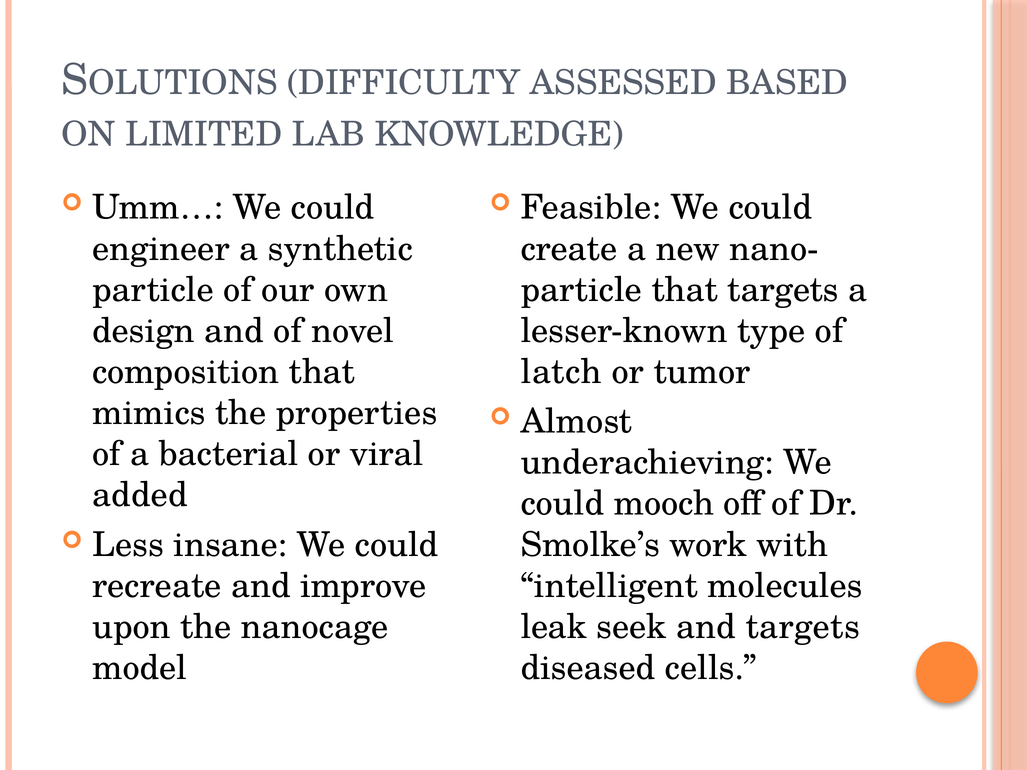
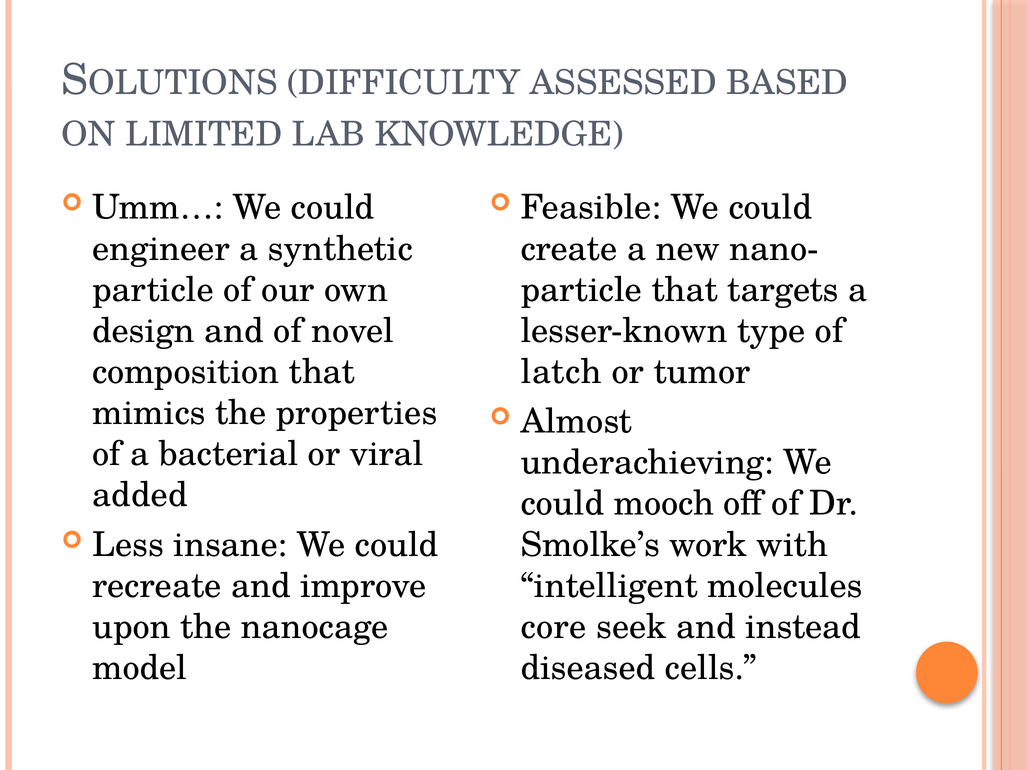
leak: leak -> core
and targets: targets -> instead
